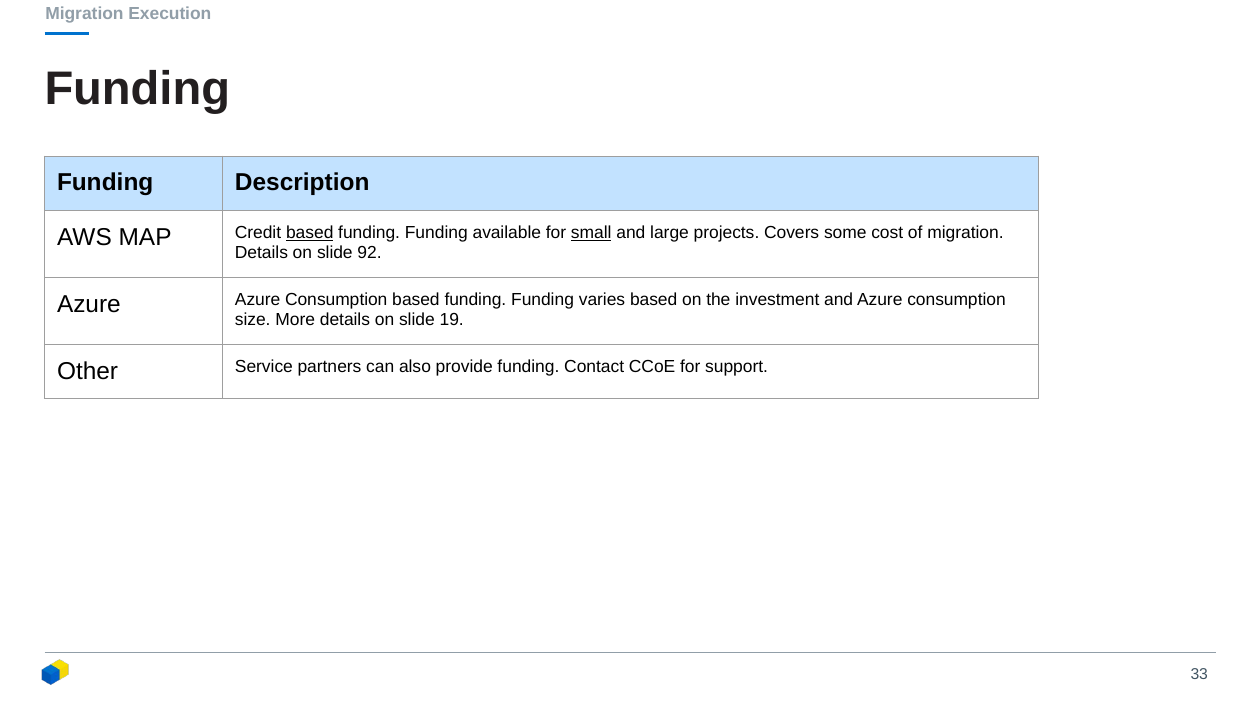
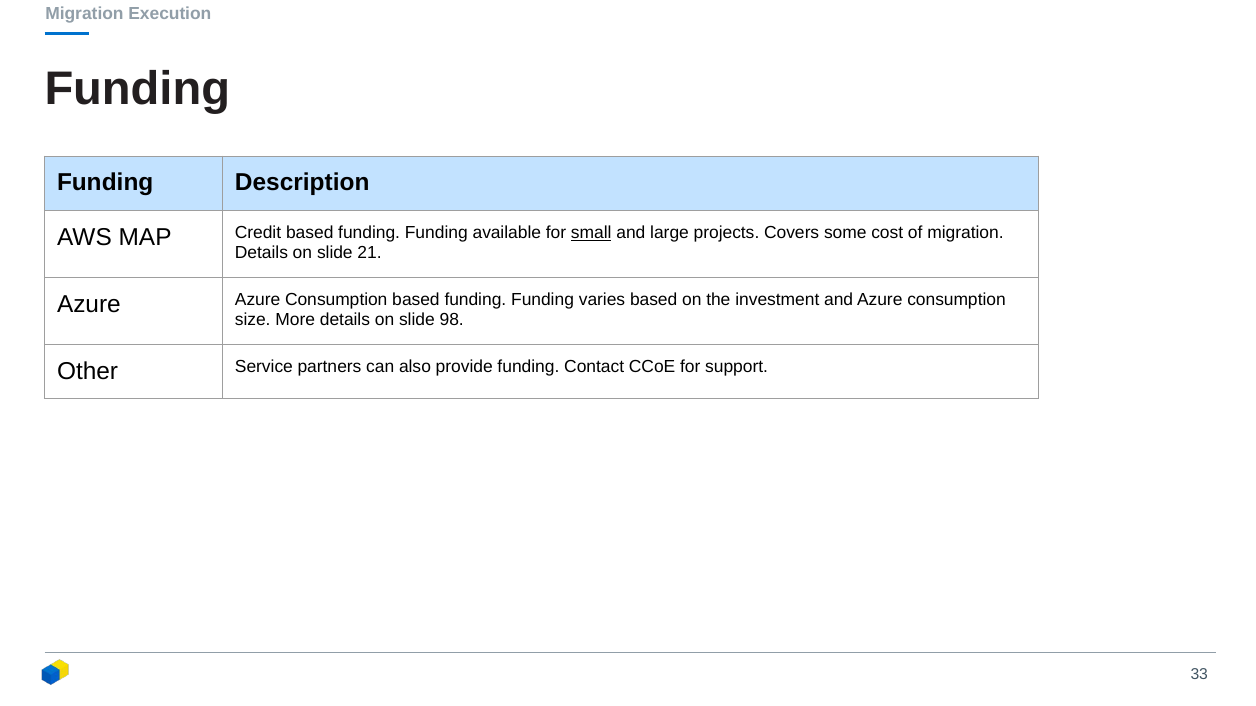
based at (310, 233) underline: present -> none
92: 92 -> 21
19: 19 -> 98
